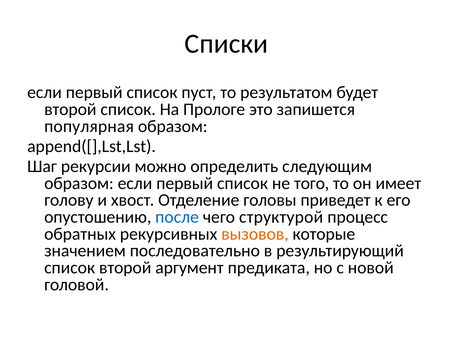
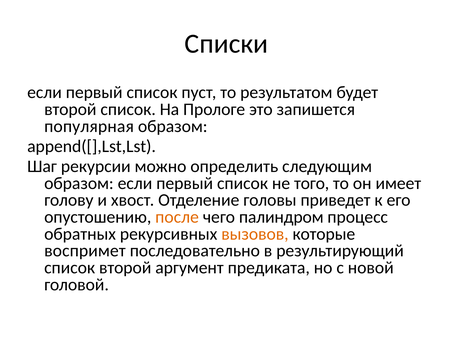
после colour: blue -> orange
структурой: структурой -> палиндром
значением: значением -> воспримет
